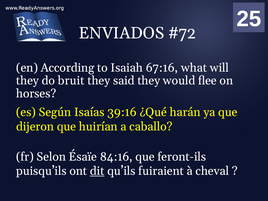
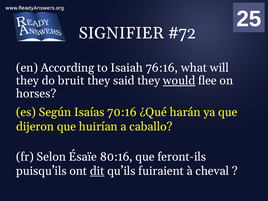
ENVIADOS: ENVIADOS -> SIGNIFIER
67:16: 67:16 -> 76:16
would underline: none -> present
39:16: 39:16 -> 70:16
84:16: 84:16 -> 80:16
